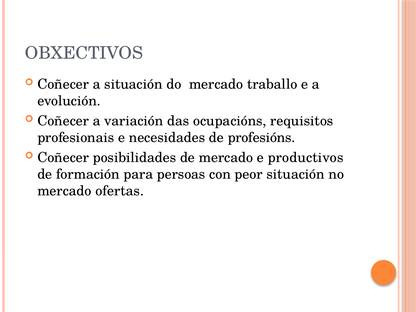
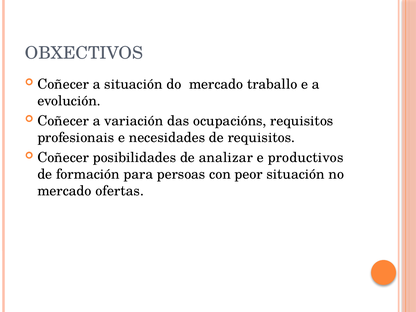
de profesións: profesións -> requisitos
de mercado: mercado -> analizar
